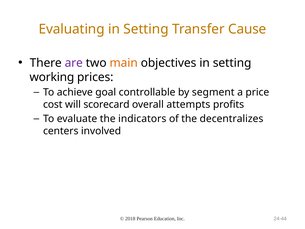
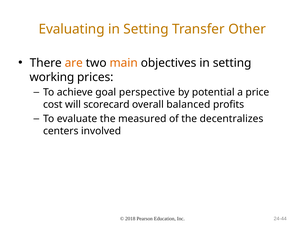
Cause: Cause -> Other
are colour: purple -> orange
controllable: controllable -> perspective
segment: segment -> potential
attempts: attempts -> balanced
indicators: indicators -> measured
